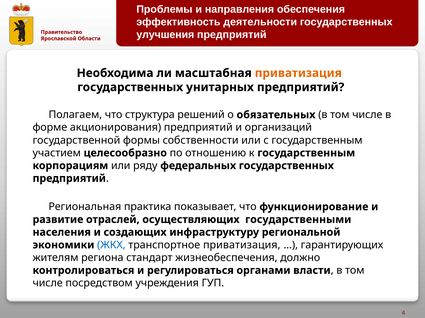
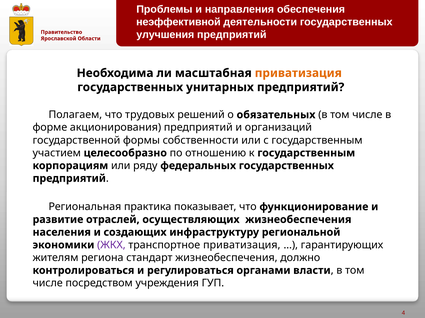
эффективность: эффективность -> неэффективной
структура: структура -> трудовых
осуществляющих государственными: государственными -> жизнеобеспечения
ЖКХ colour: blue -> purple
